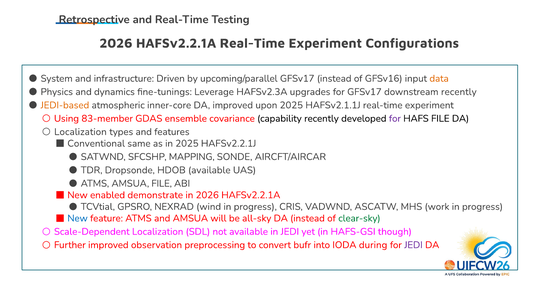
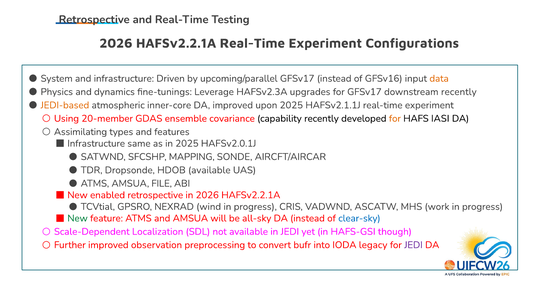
83-member: 83-member -> 20-member
for at (395, 118) colour: purple -> orange
HAFS FILE: FILE -> IASI
Localization at (80, 132): Localization -> Assimilating
Conventional at (96, 143): Conventional -> Infrastructure
HAFSv2.2.1J: HAFSv2.2.1J -> HAFSv2.0.1J
enabled demonstrate: demonstrate -> retrospective
New at (78, 218) colour: blue -> green
clear-sky colour: green -> blue
during: during -> legacy
